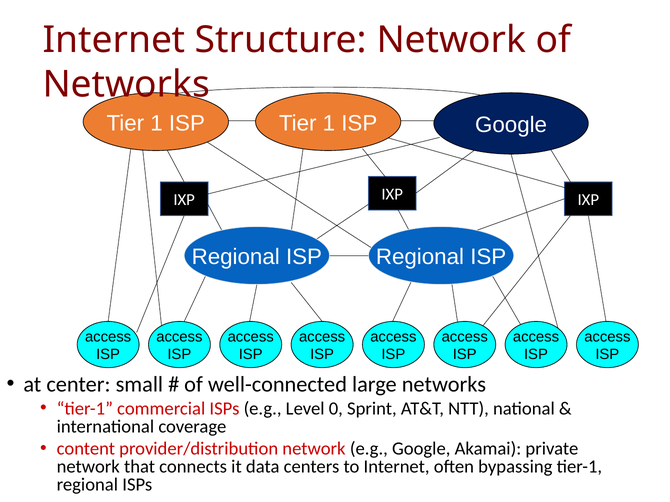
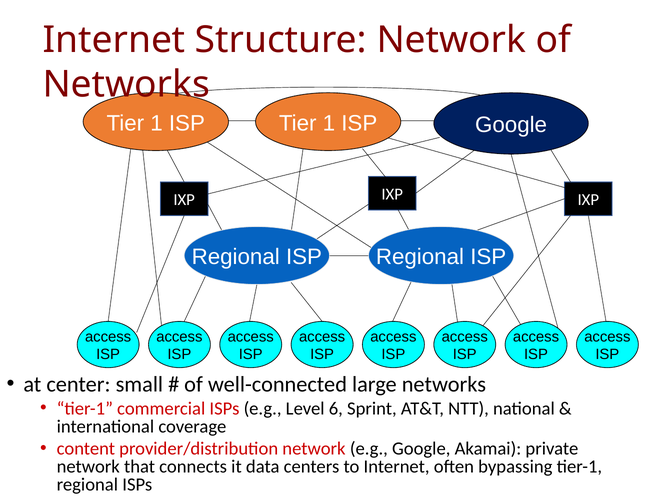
0: 0 -> 6
